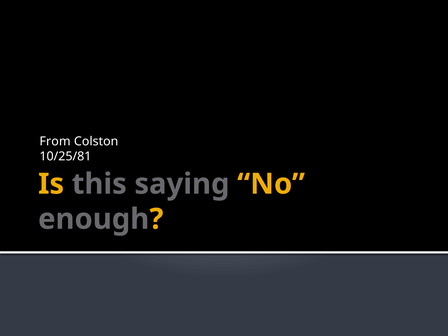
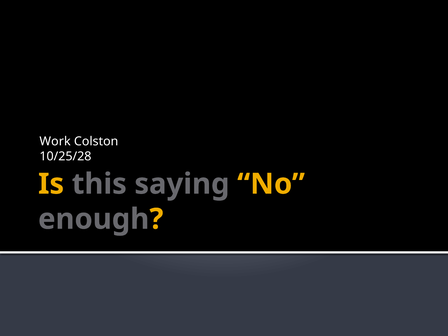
From: From -> Work
10/25/81: 10/25/81 -> 10/25/28
